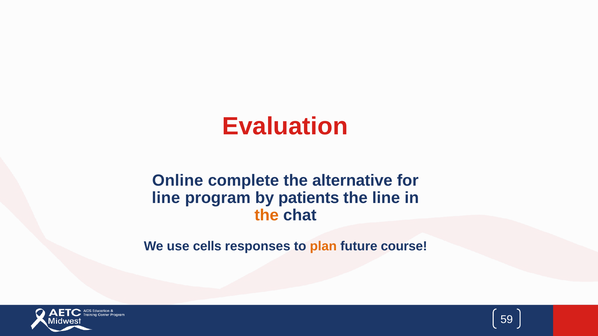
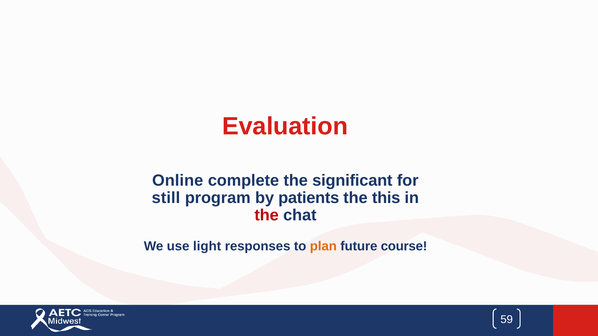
alternative: alternative -> significant
line at (166, 198): line -> still
the line: line -> this
the at (267, 216) colour: orange -> red
cells: cells -> light
